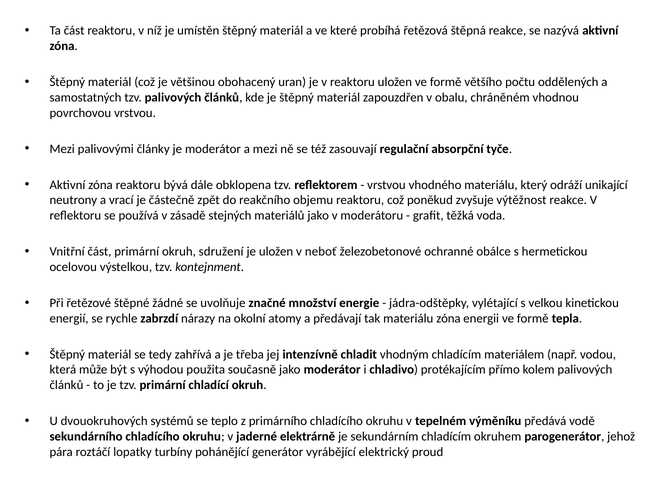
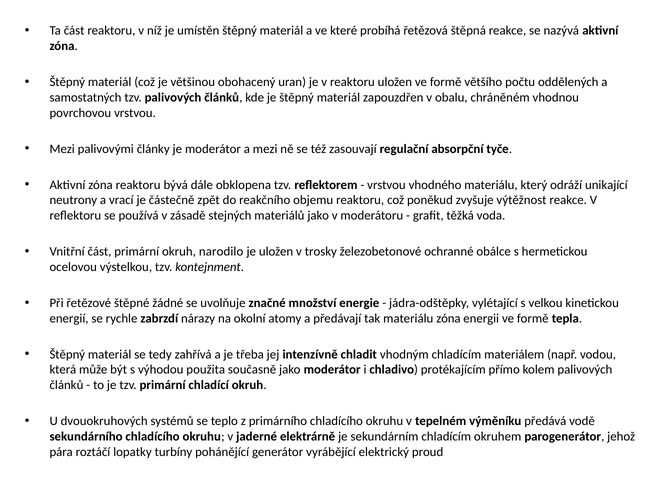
sdružení: sdružení -> narodilo
neboť: neboť -> trosky
